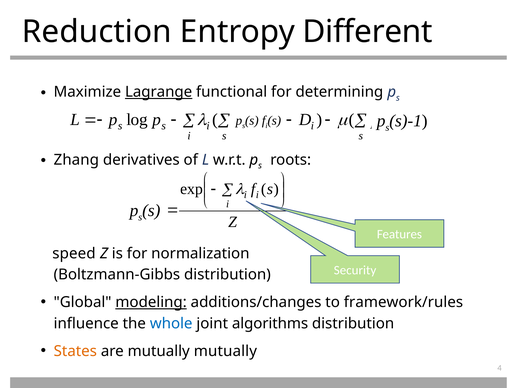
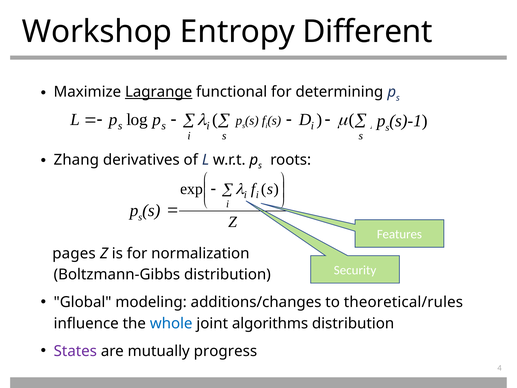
Reduction: Reduction -> Workshop
speed: speed -> pages
modeling underline: present -> none
framework/rules: framework/rules -> theoretical/rules
States colour: orange -> purple
mutually mutually: mutually -> progress
